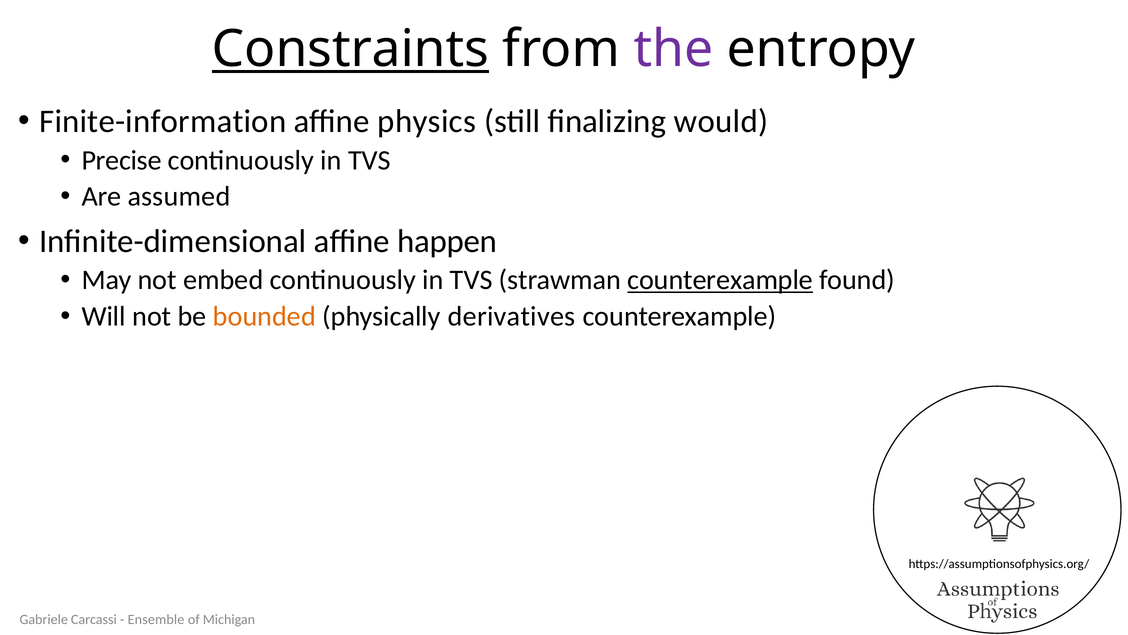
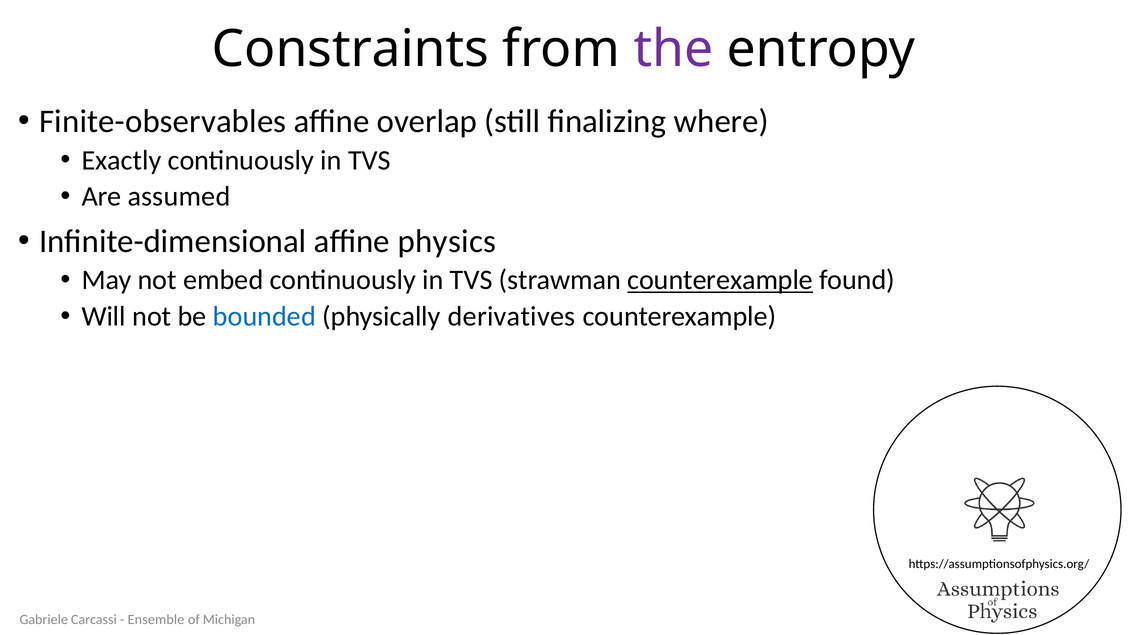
Constraints underline: present -> none
Finite-information: Finite-information -> Finite-observables
physics: physics -> overlap
would: would -> where
Precise: Precise -> Exactly
happen: happen -> physics
bounded colour: orange -> blue
